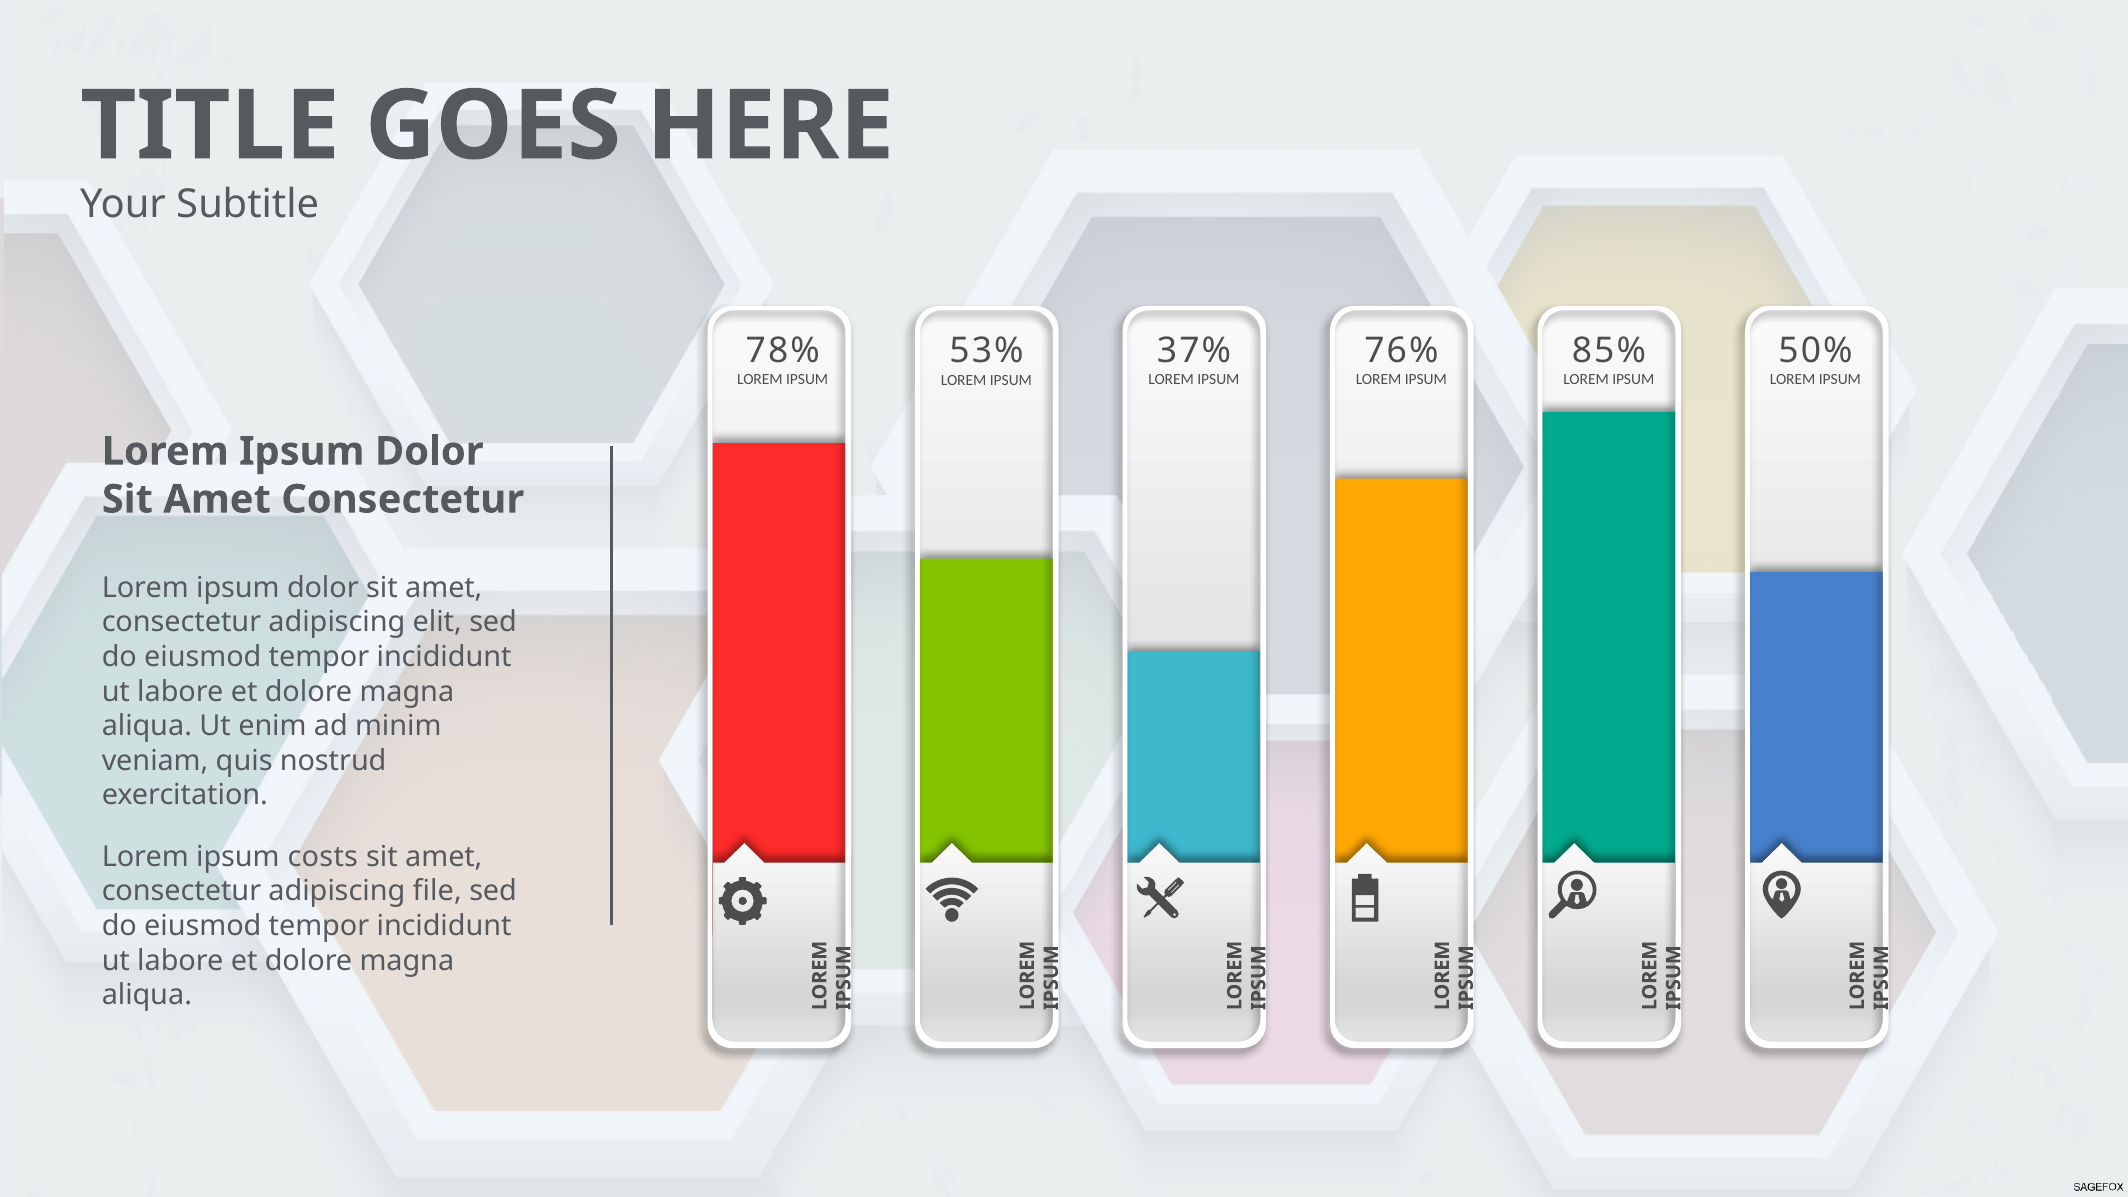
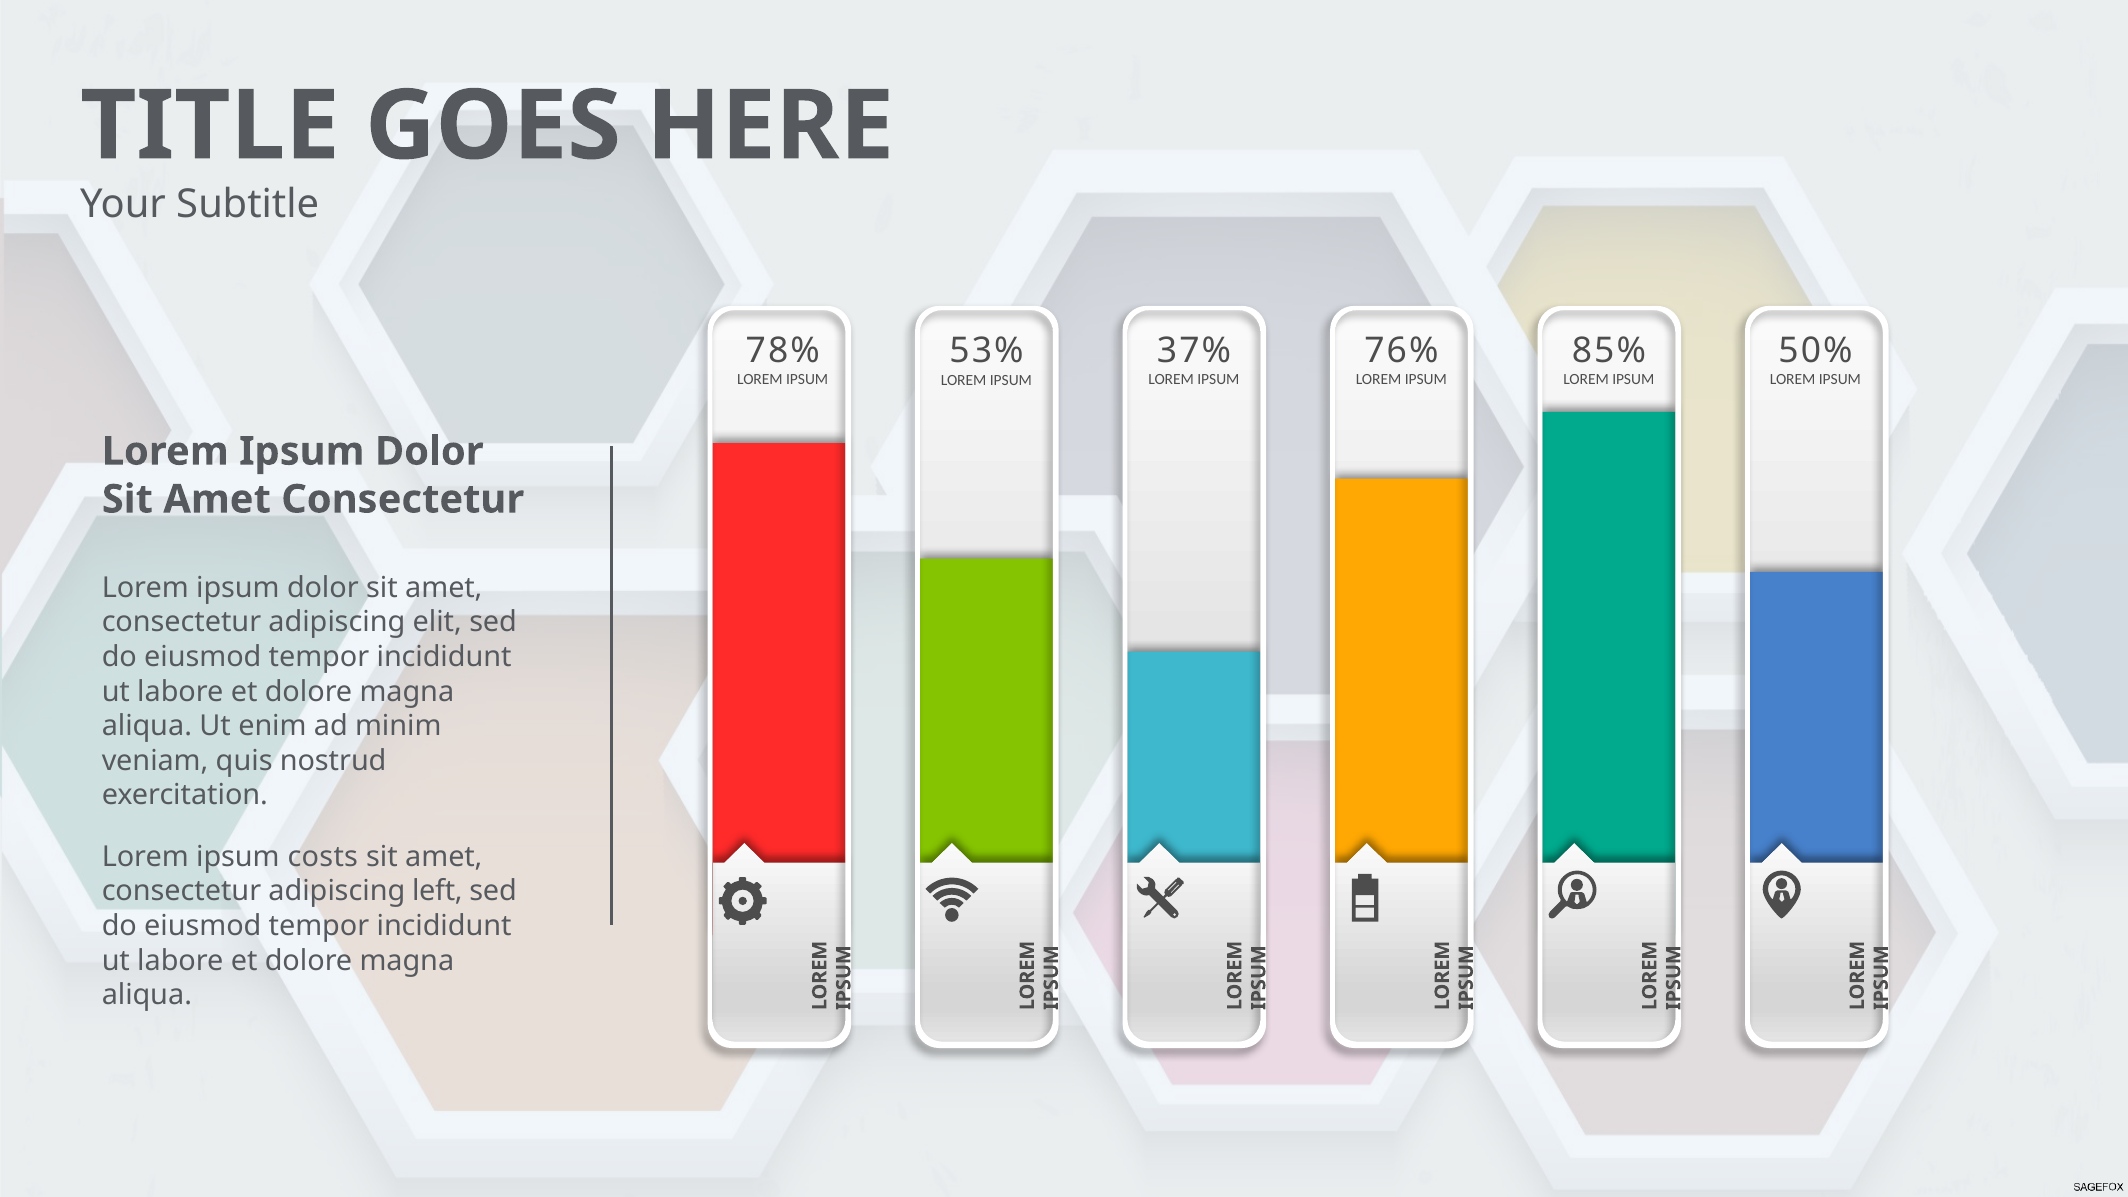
file: file -> left
